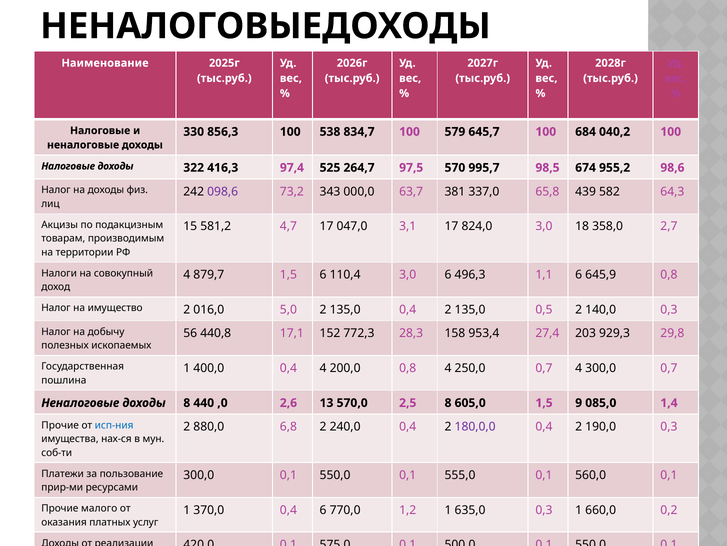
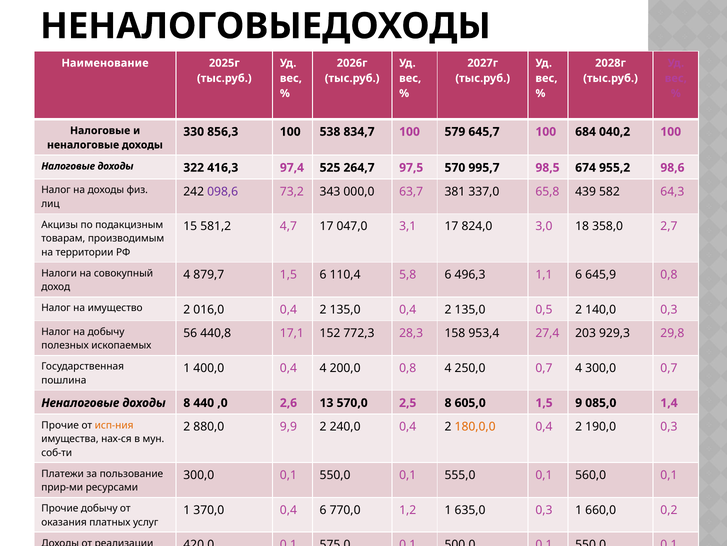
110,4 3,0: 3,0 -> 5,8
016,0 5,0: 5,0 -> 0,4
исп-ния colour: blue -> orange
6,8: 6,8 -> 9,9
180,0,0 colour: purple -> orange
Прочие малого: малого -> добычу
